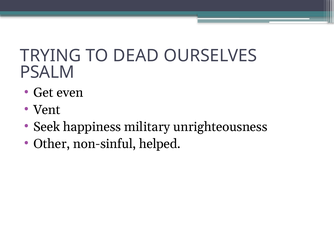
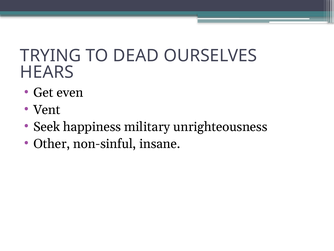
PSALM: PSALM -> HEARS
helped: helped -> insane
